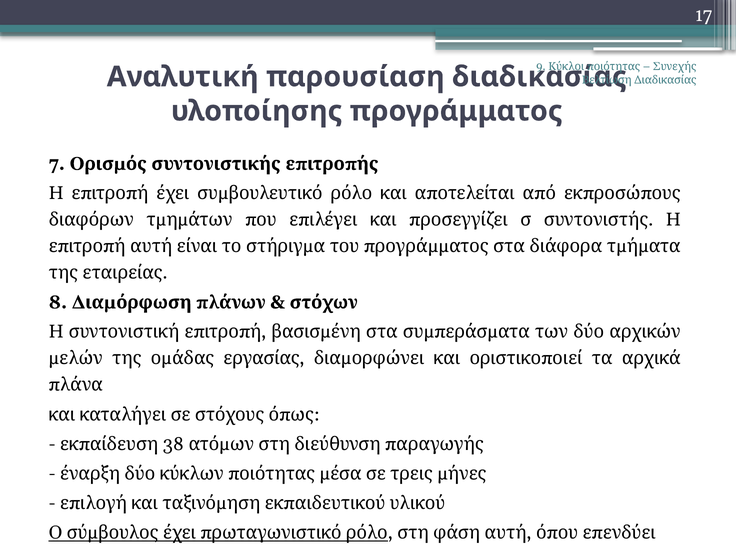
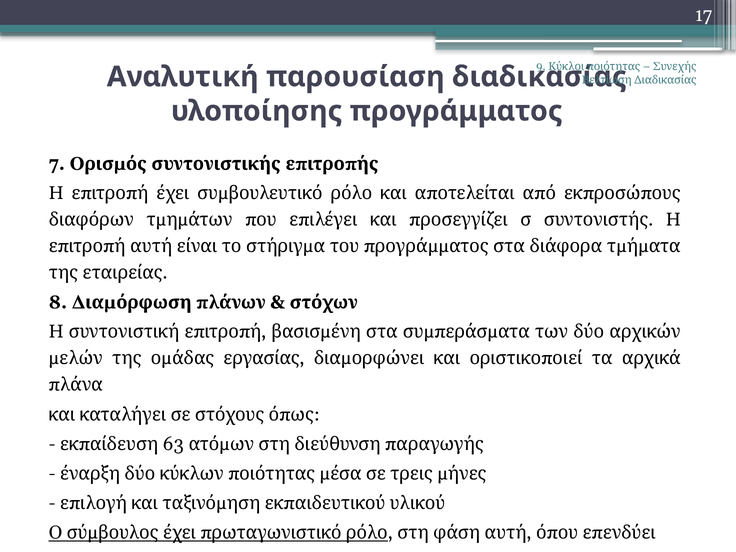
38: 38 -> 63
